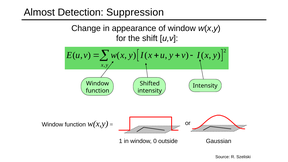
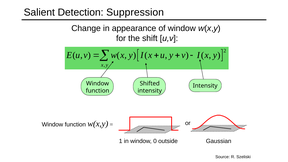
Almost: Almost -> Salient
